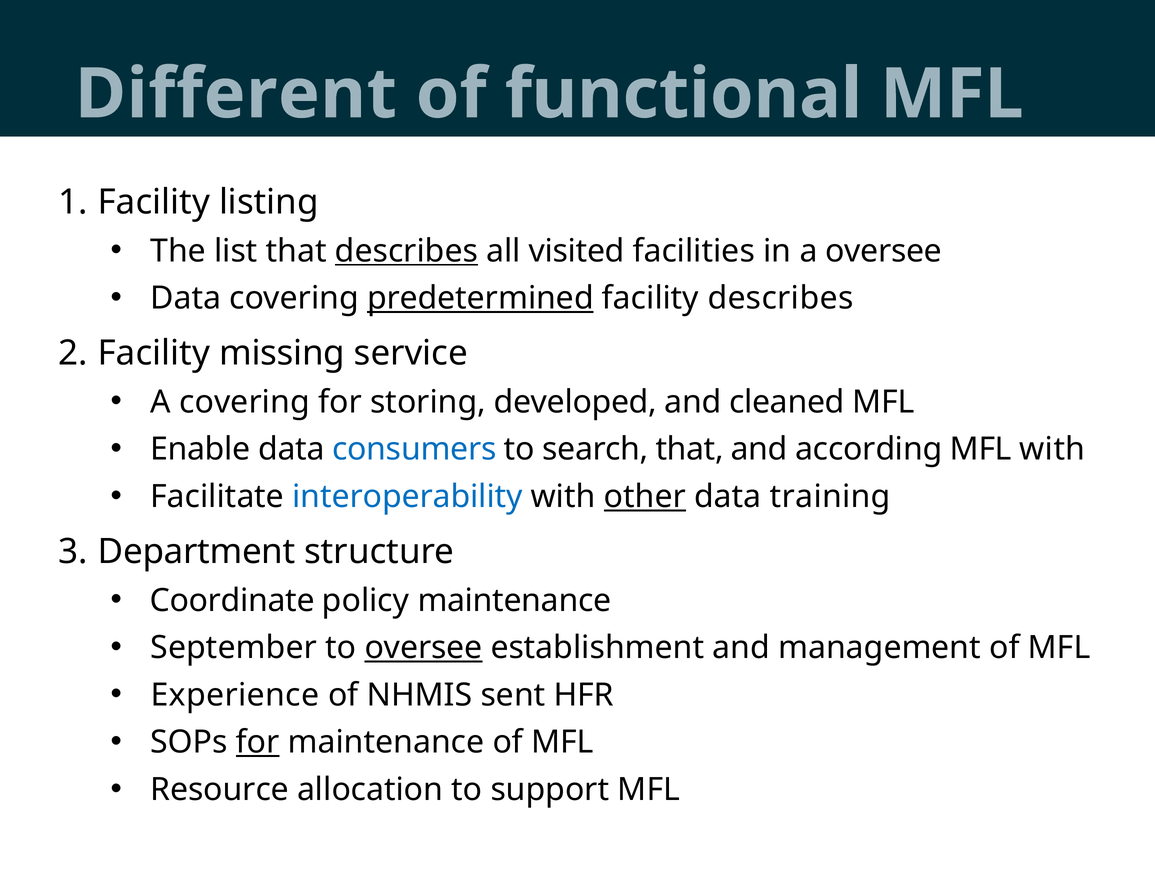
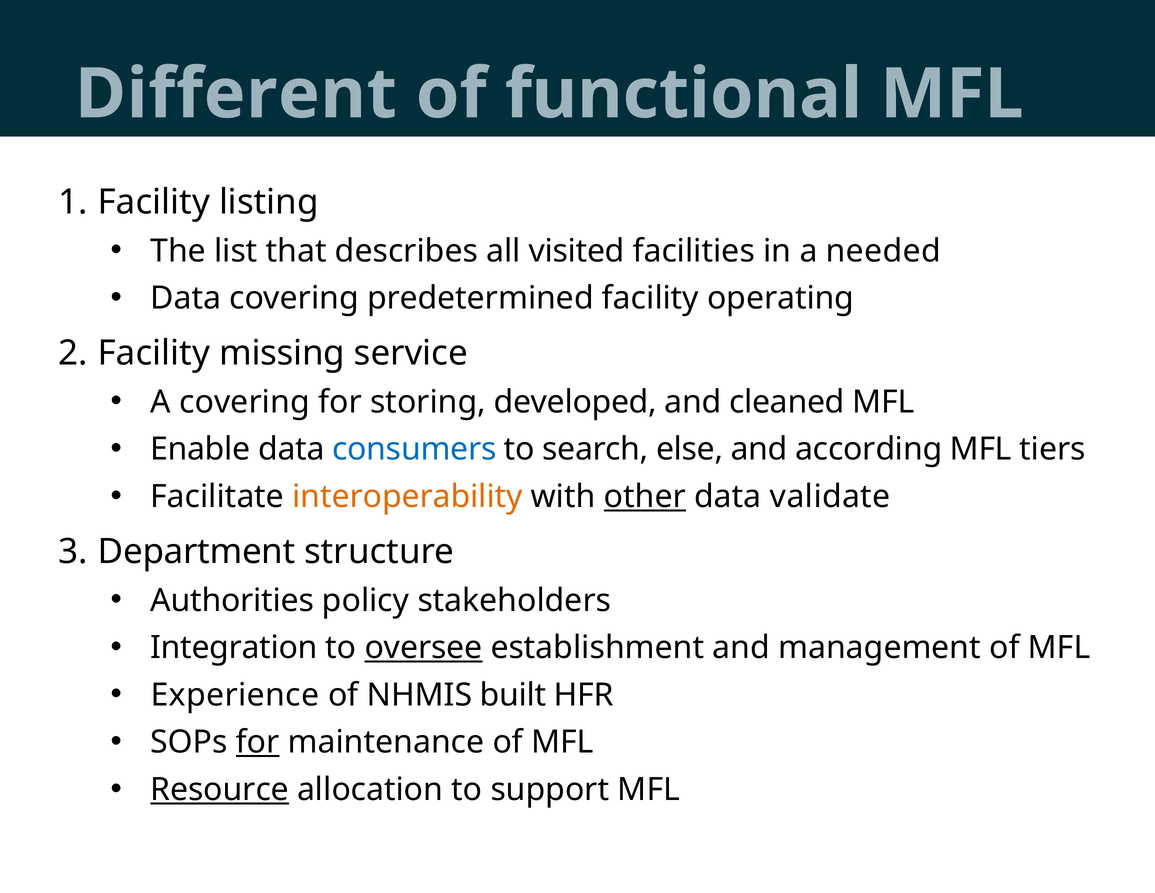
describes at (406, 251) underline: present -> none
a oversee: oversee -> needed
predetermined underline: present -> none
facility describes: describes -> operating
search that: that -> else
MFL with: with -> tiers
interoperability colour: blue -> orange
training: training -> validate
Coordinate: Coordinate -> Authorities
policy maintenance: maintenance -> stakeholders
September: September -> Integration
sent: sent -> built
Resource underline: none -> present
